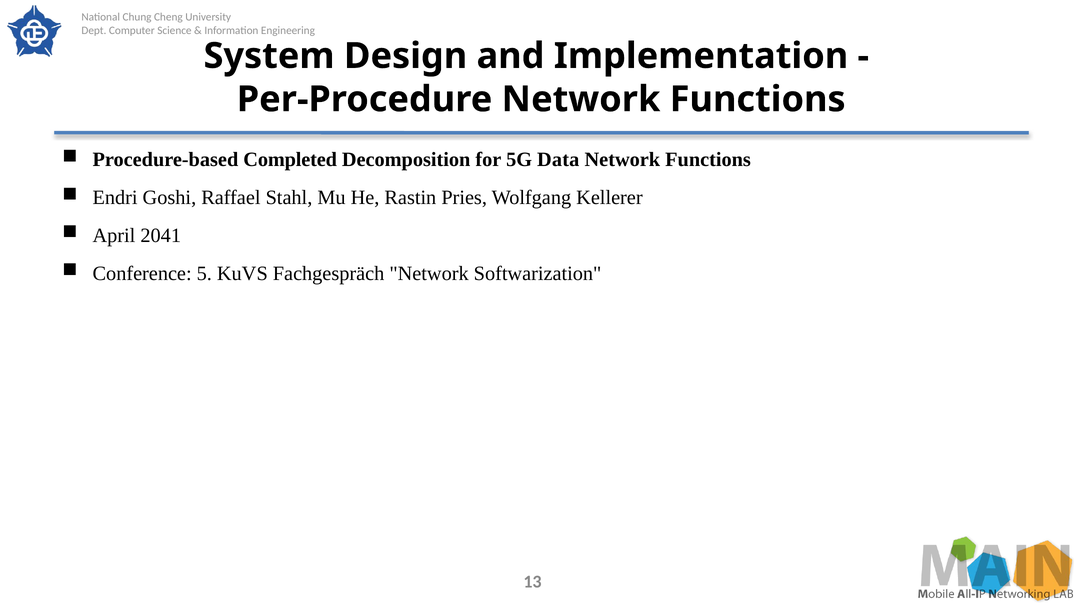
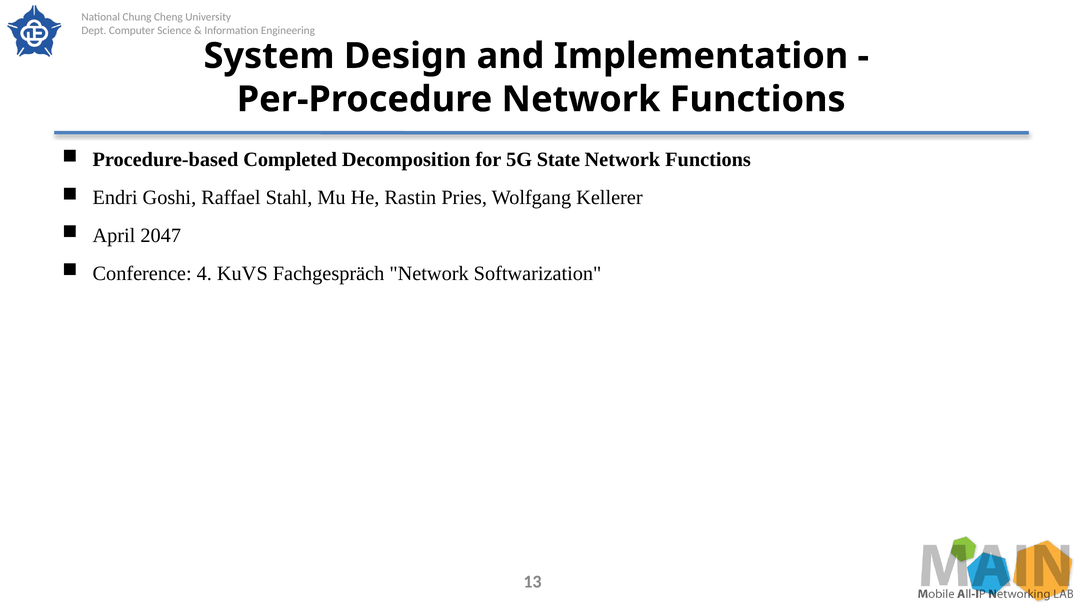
Data: Data -> State
2041: 2041 -> 2047
5: 5 -> 4
